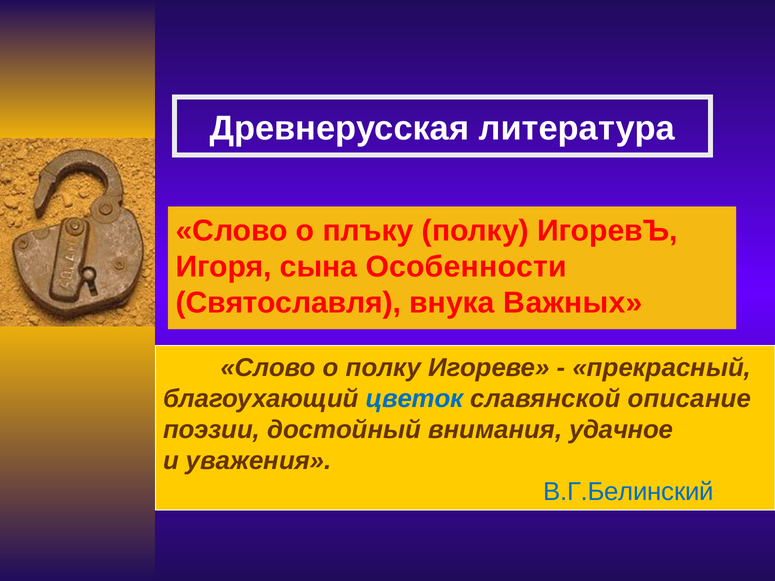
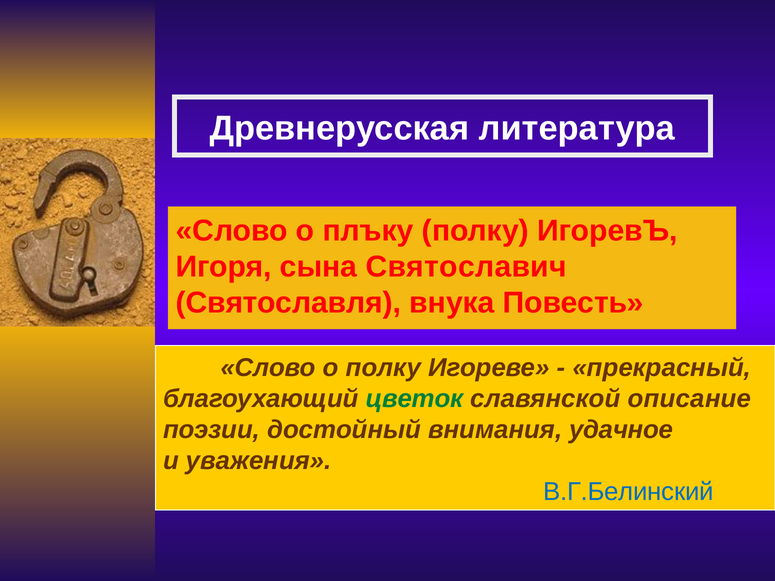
Особенности: Особенности -> Святославич
Важных: Важных -> Повесть
цветок colour: blue -> green
